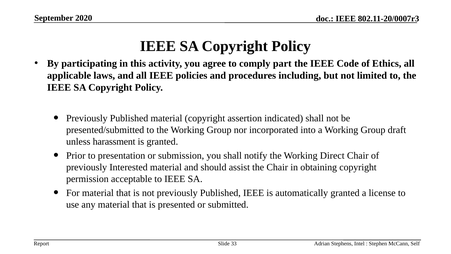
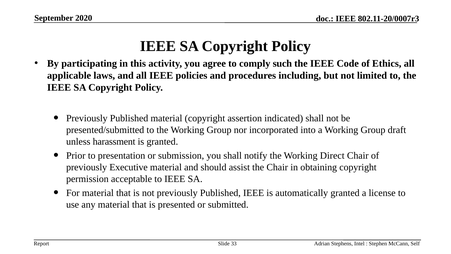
part: part -> such
Interested: Interested -> Executive
